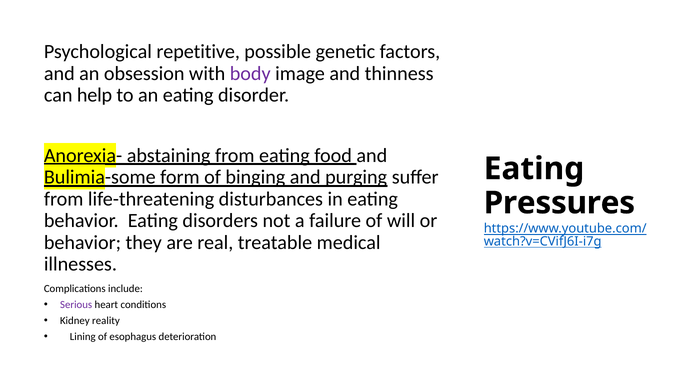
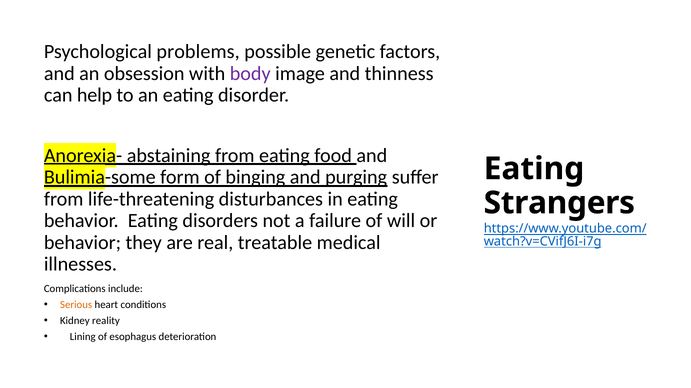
repetitive: repetitive -> problems
Pressures: Pressures -> Strangers
Serious colour: purple -> orange
